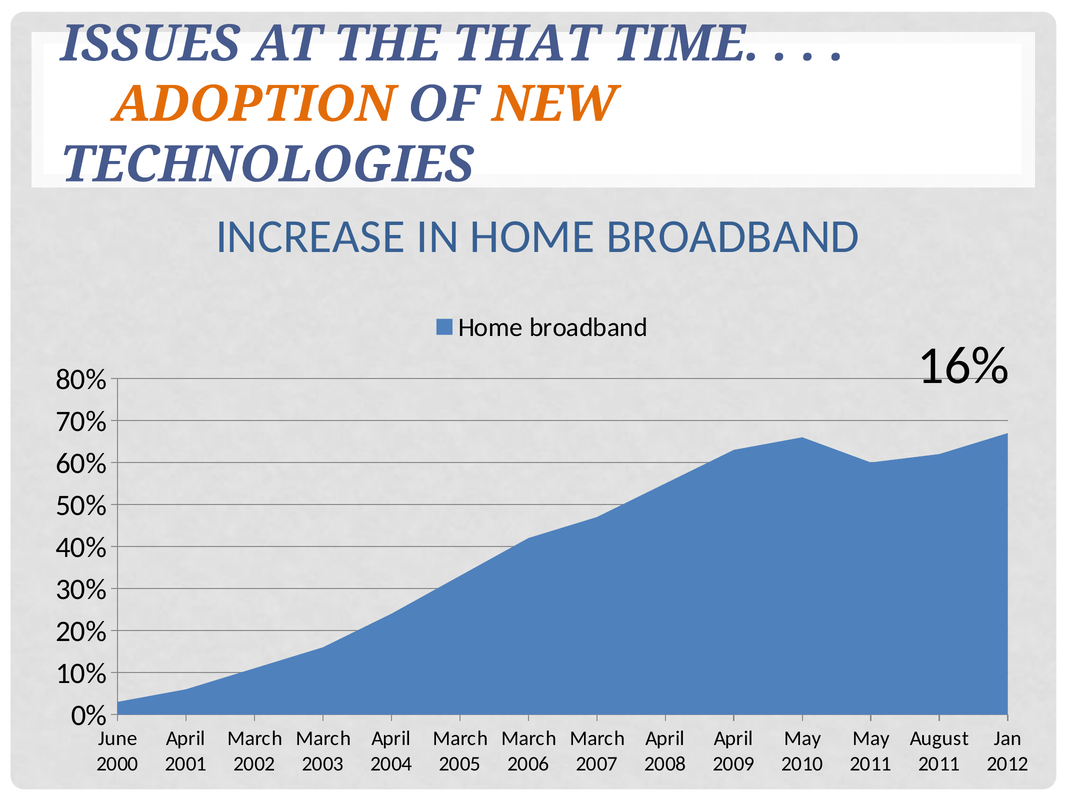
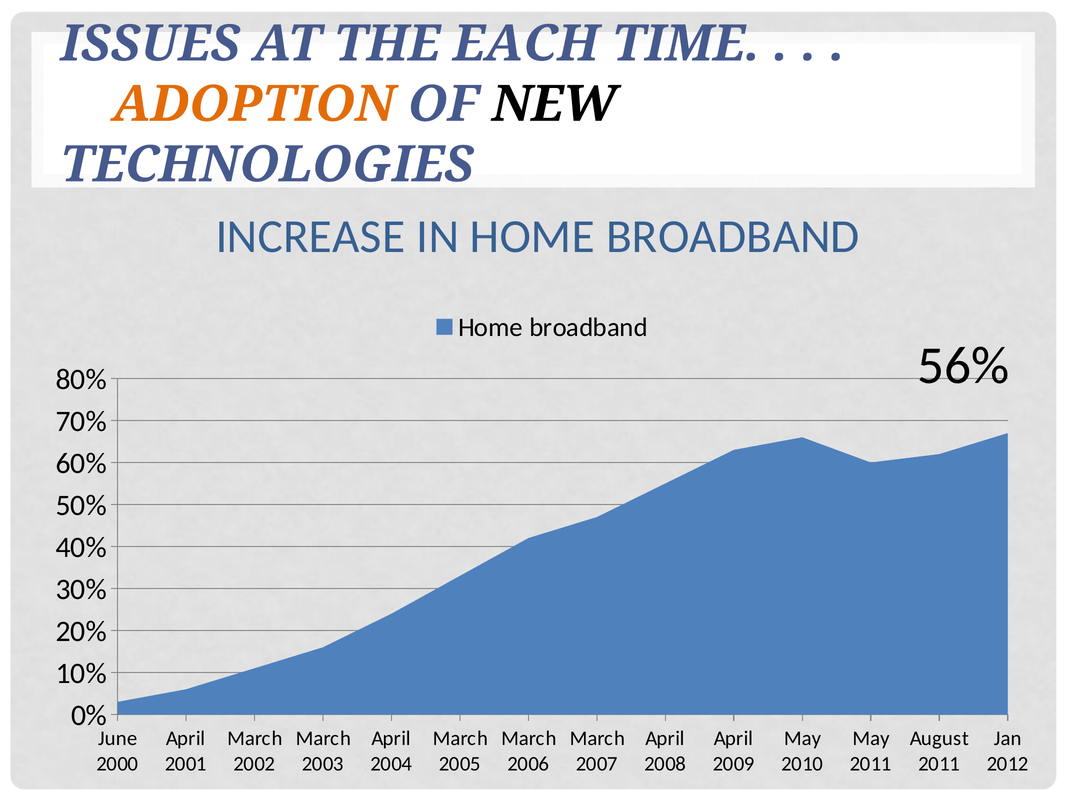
THAT: THAT -> EACH
NEW colour: orange -> black
16%: 16% -> 56%
